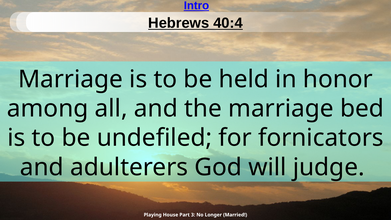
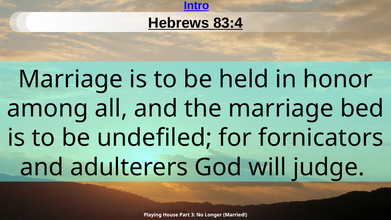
40:4: 40:4 -> 83:4
